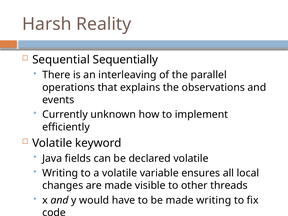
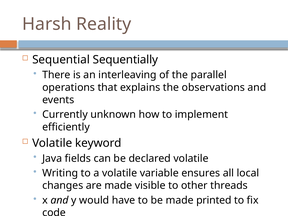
made writing: writing -> printed
